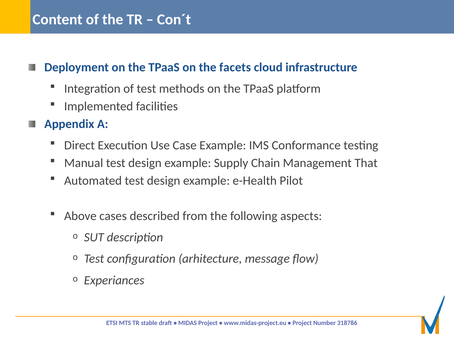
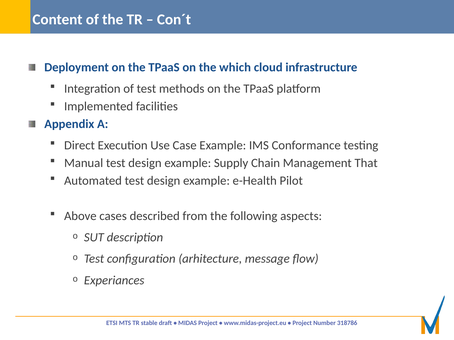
facets: facets -> which
